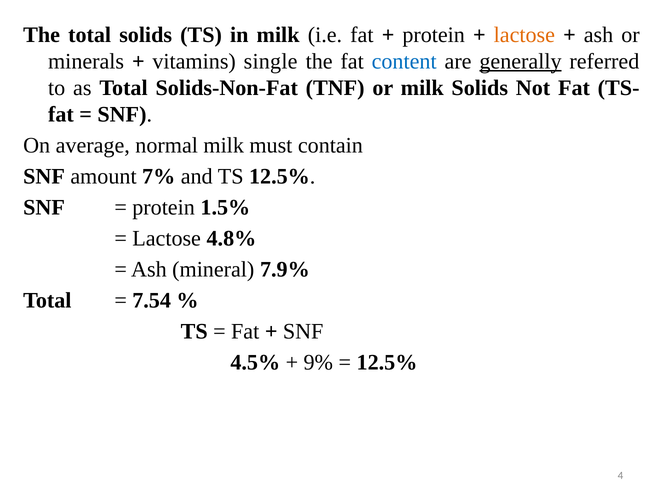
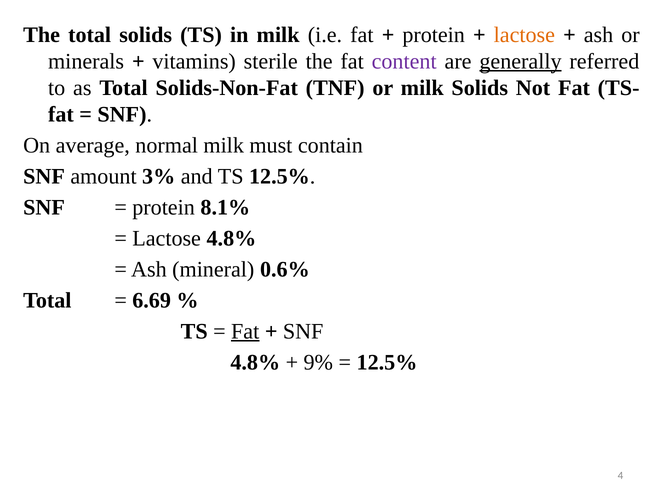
single: single -> sterile
content colour: blue -> purple
7%: 7% -> 3%
1.5%: 1.5% -> 8.1%
7.9%: 7.9% -> 0.6%
7.54: 7.54 -> 6.69
Fat at (245, 331) underline: none -> present
4.5% at (255, 362): 4.5% -> 4.8%
